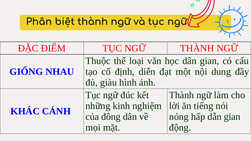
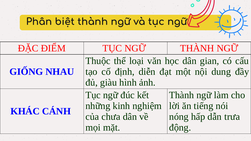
đông: đông -> chưa
dẫn gian: gian -> trưa
